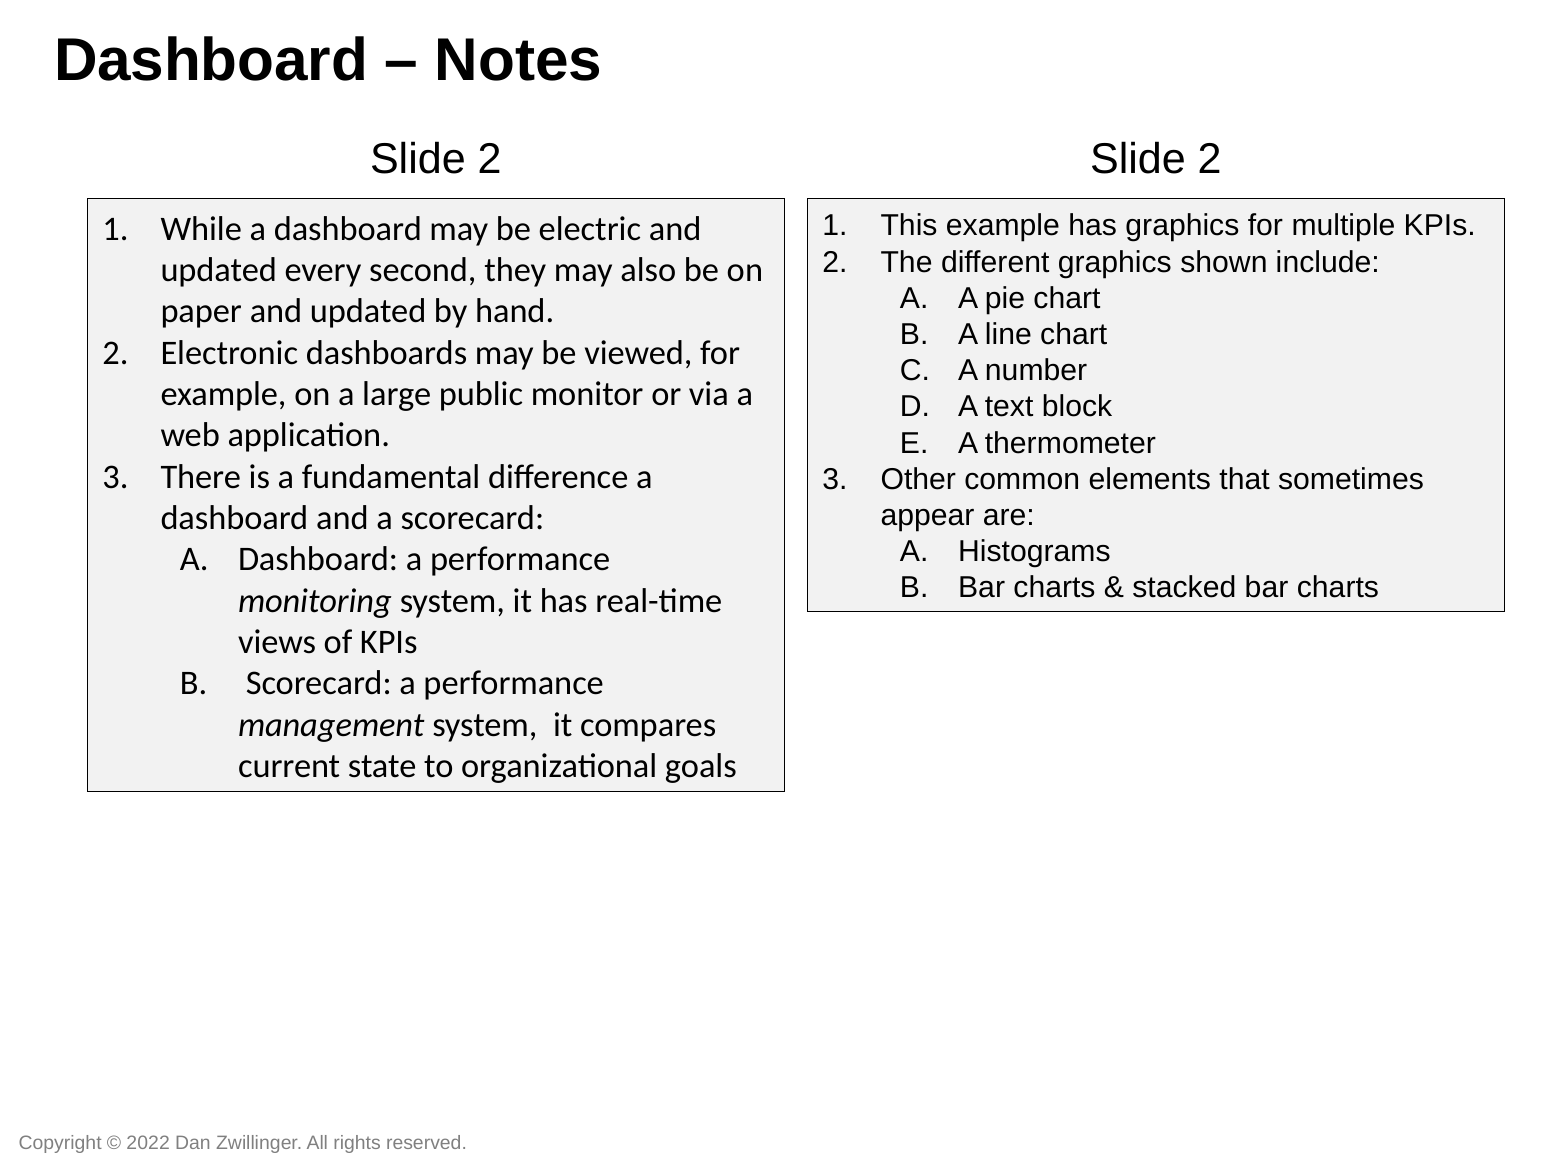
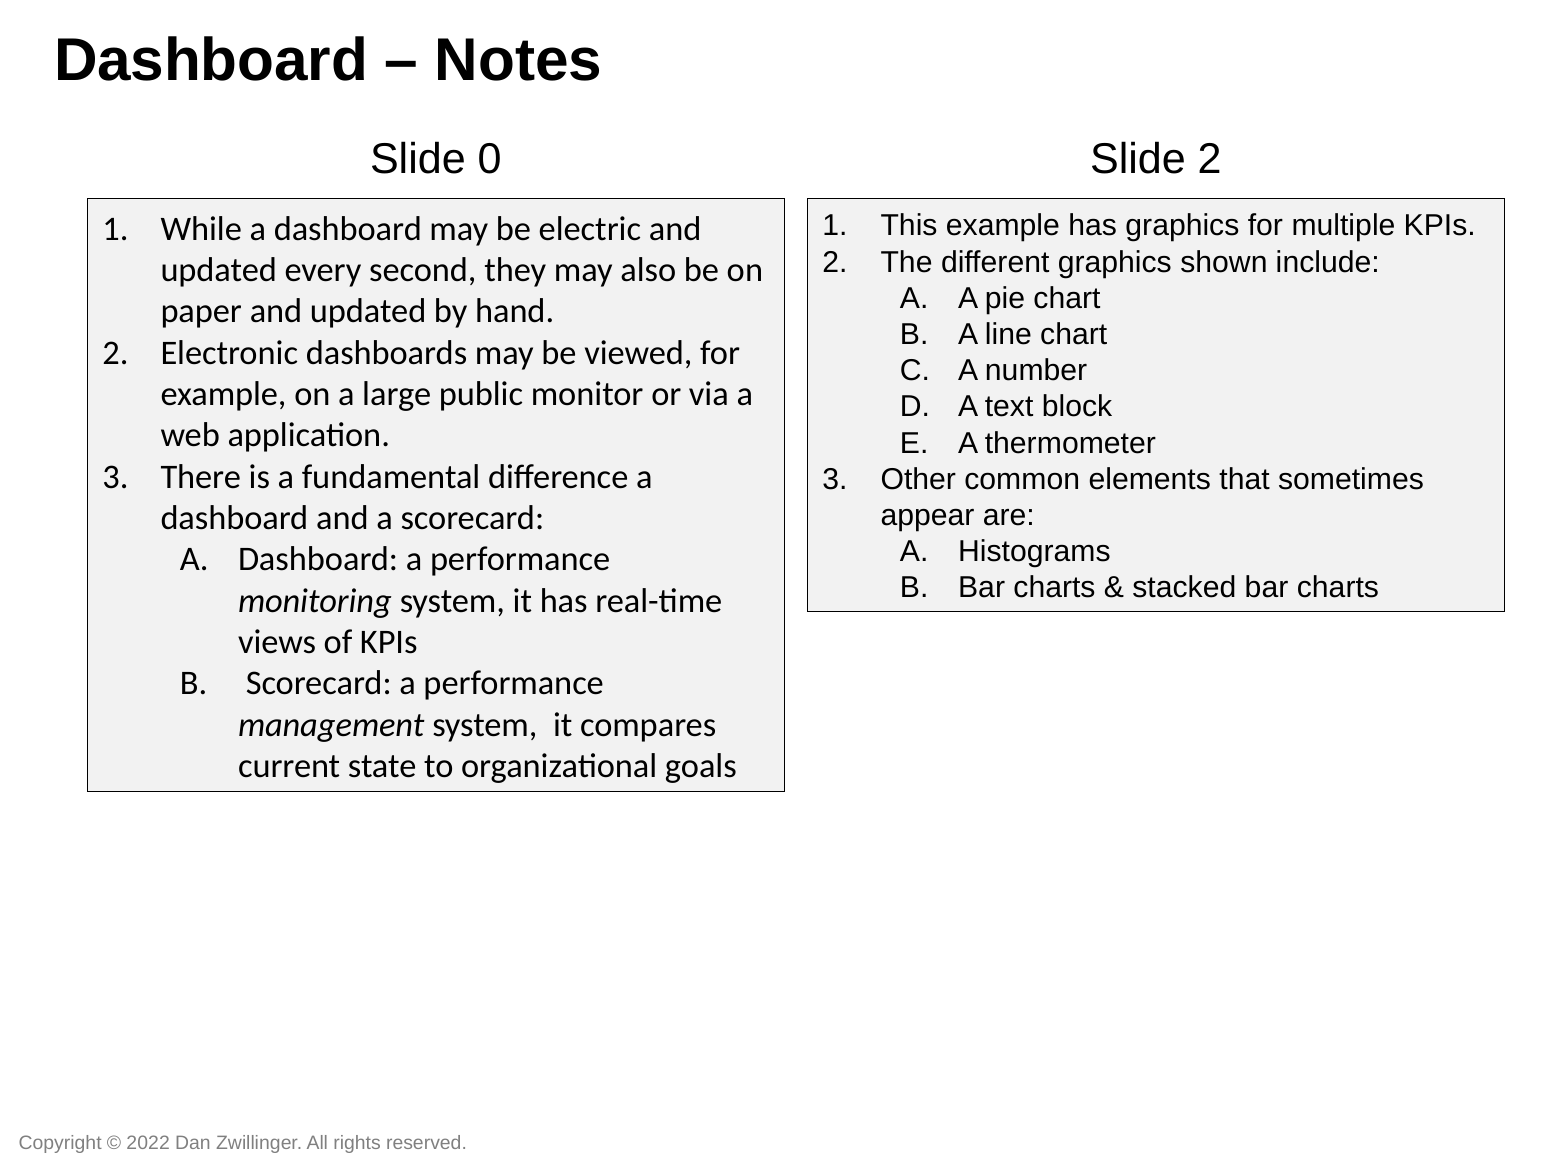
2 at (490, 159): 2 -> 0
